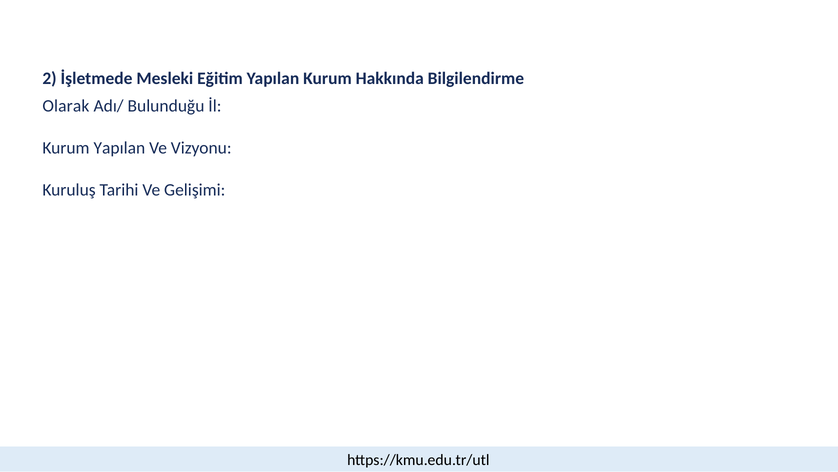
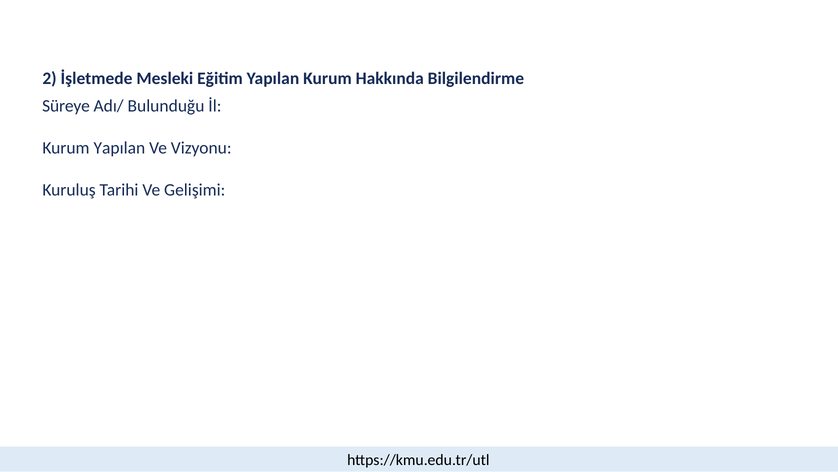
Olarak: Olarak -> Süreye
